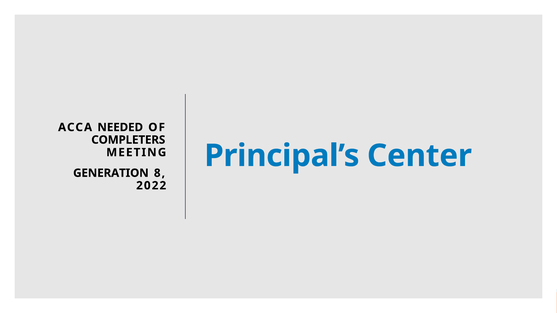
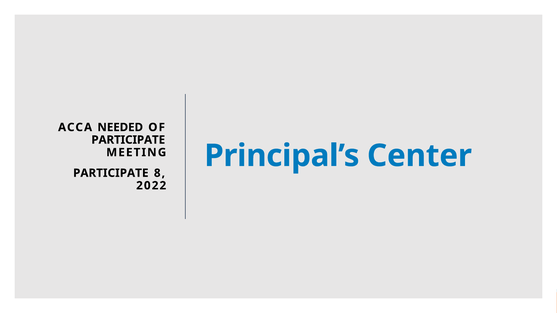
COMPLETERS at (128, 140): COMPLETERS -> PARTICIPATE
GENERATION at (111, 173): GENERATION -> PARTICIPATE
